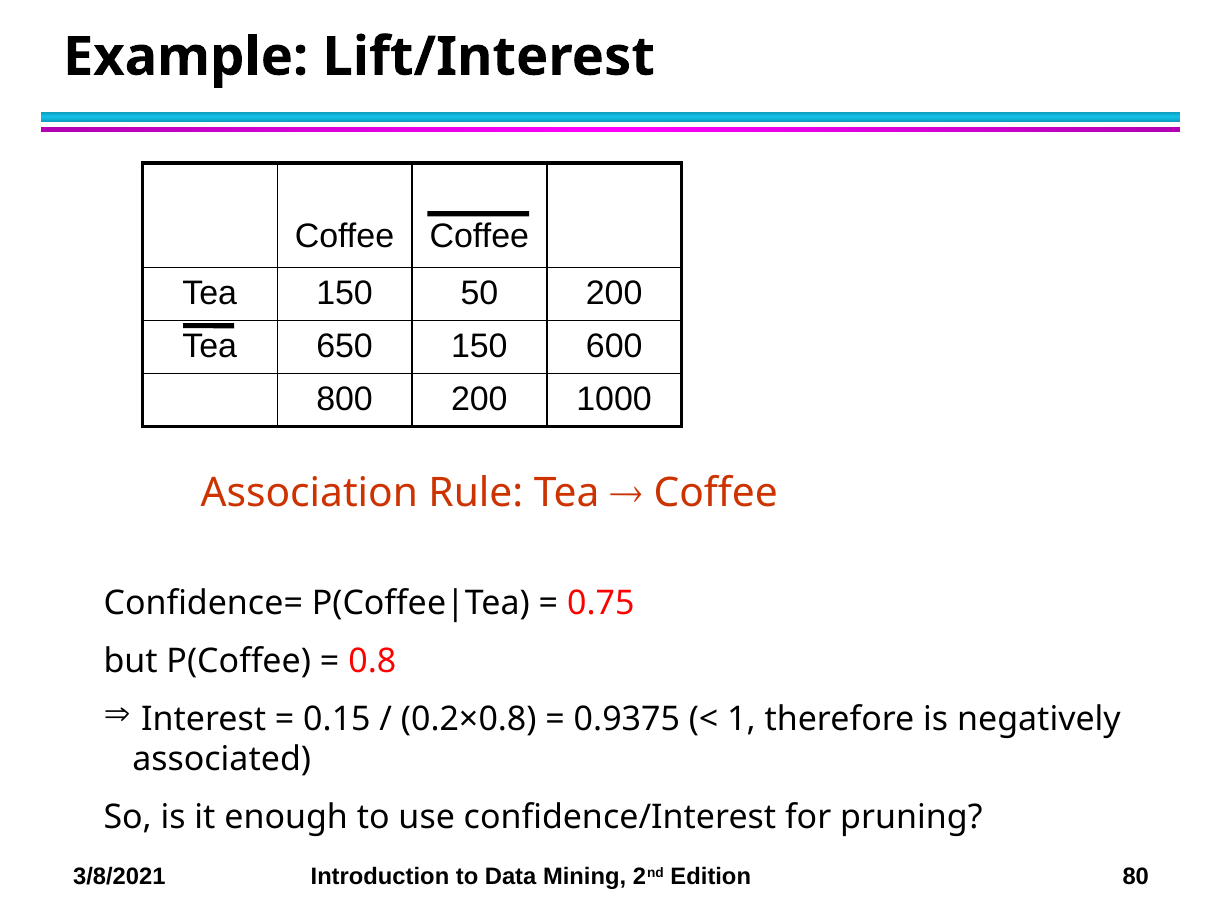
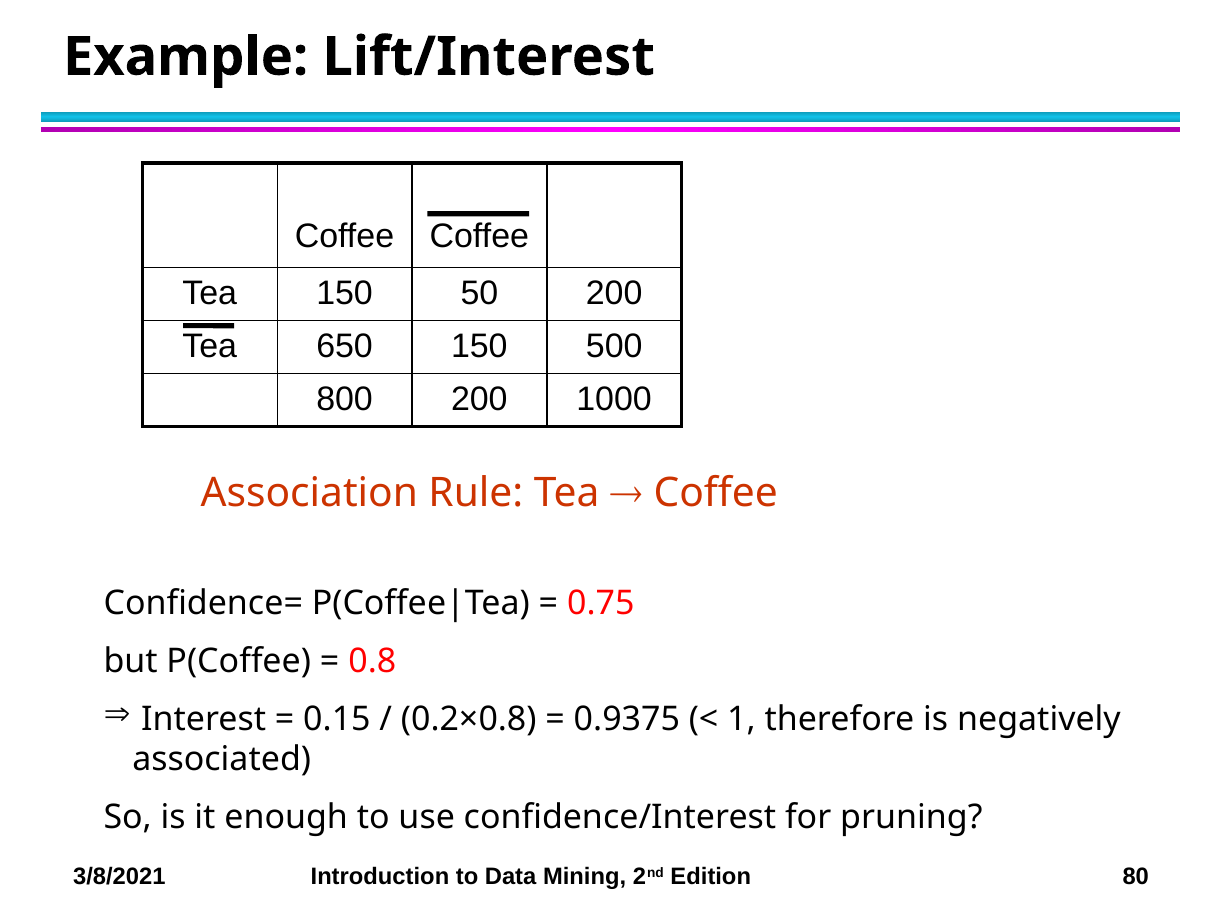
600: 600 -> 500
